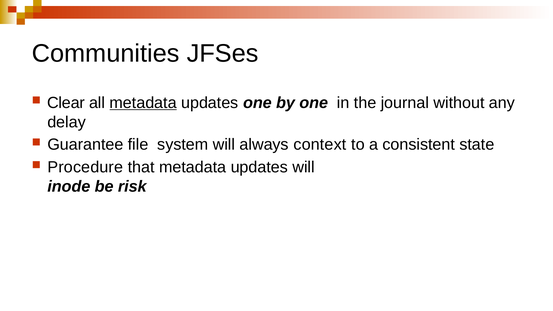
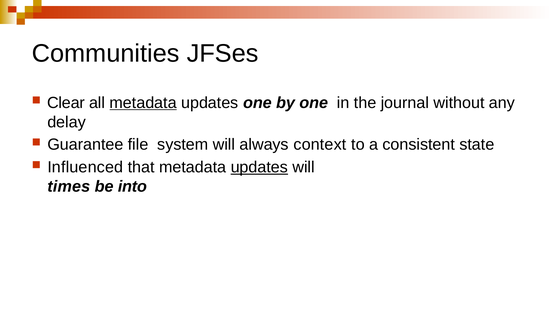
Procedure: Procedure -> Influenced
updates at (259, 167) underline: none -> present
inode: inode -> times
risk: risk -> into
